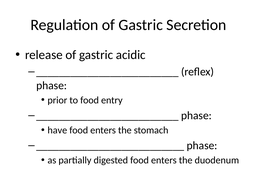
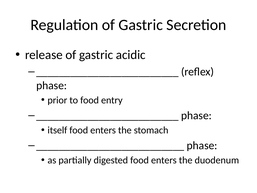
have: have -> itself
